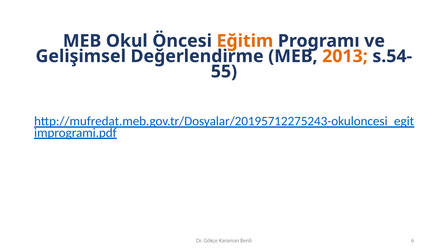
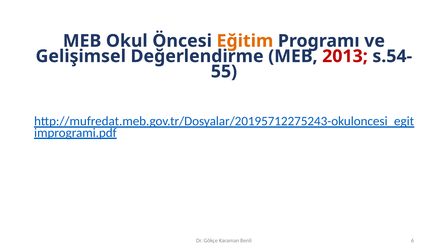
2013 colour: orange -> red
